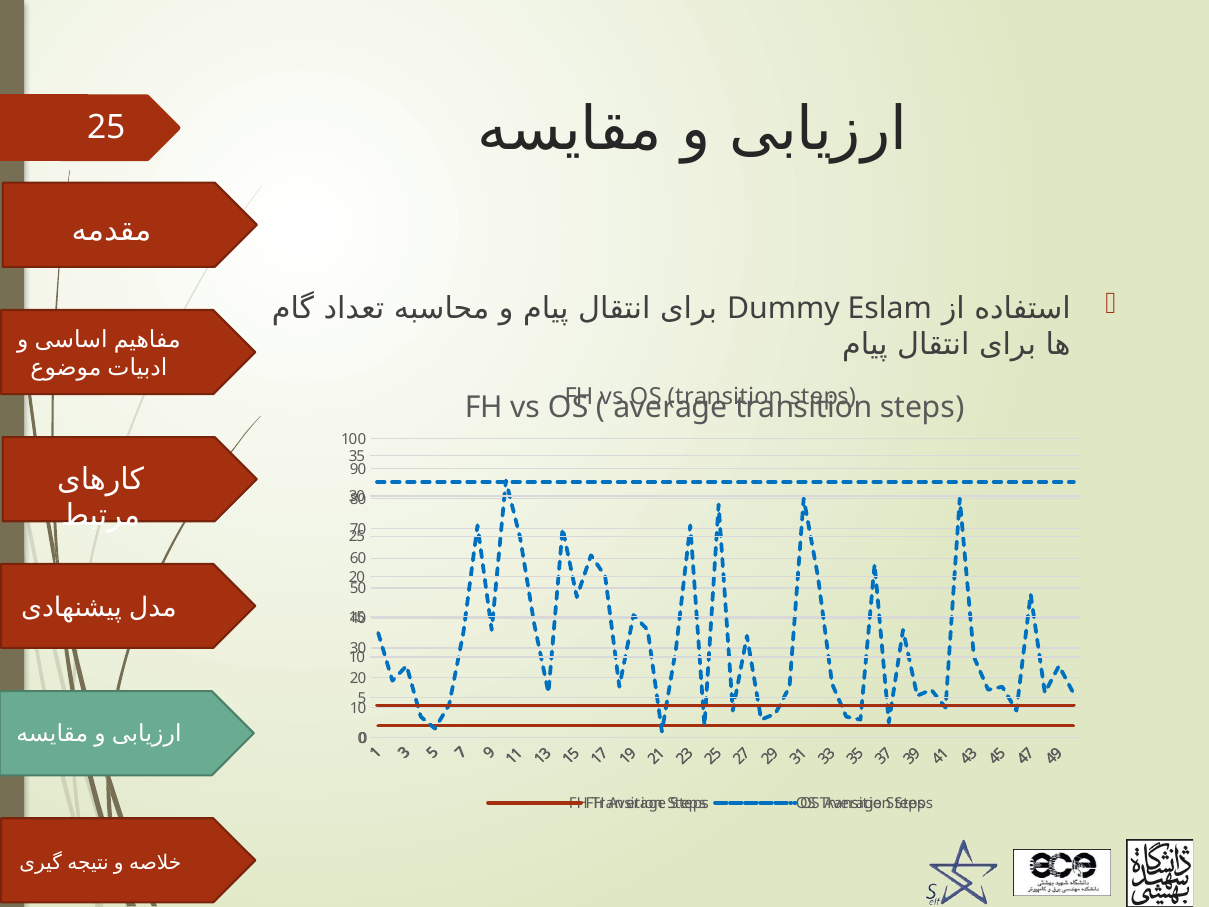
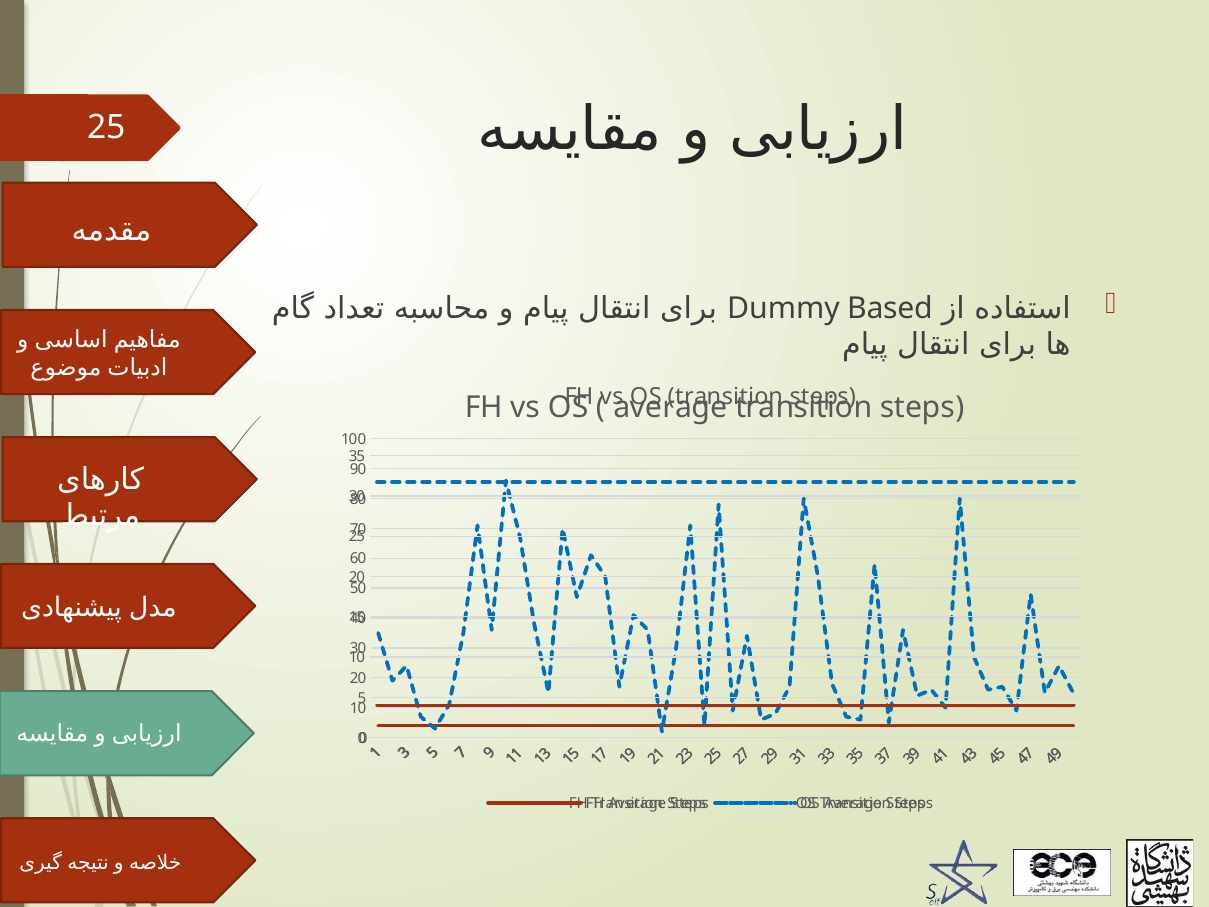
Eslam: Eslam -> Based
